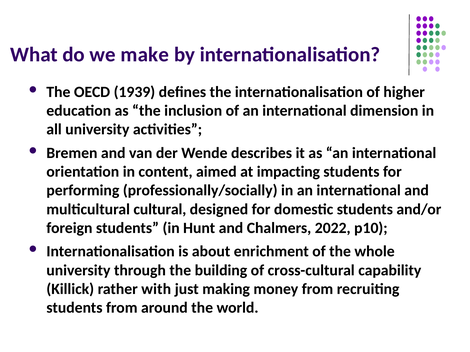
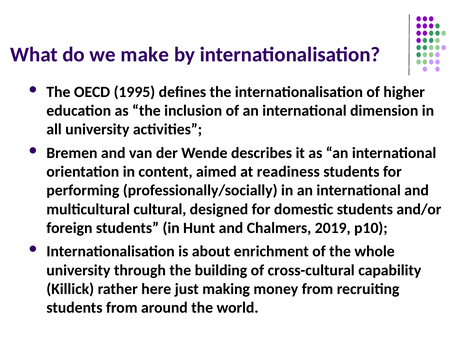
1939: 1939 -> 1995
impacting: impacting -> readiness
2022: 2022 -> 2019
with: with -> here
